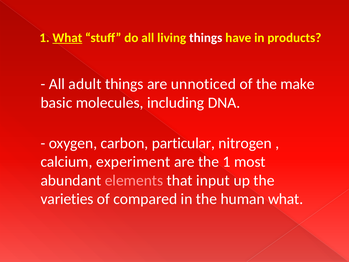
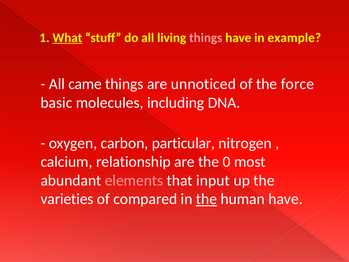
things at (206, 38) colour: white -> pink
products: products -> example
adult: adult -> came
make: make -> force
experiment: experiment -> relationship
the 1: 1 -> 0
the at (206, 199) underline: none -> present
human what: what -> have
